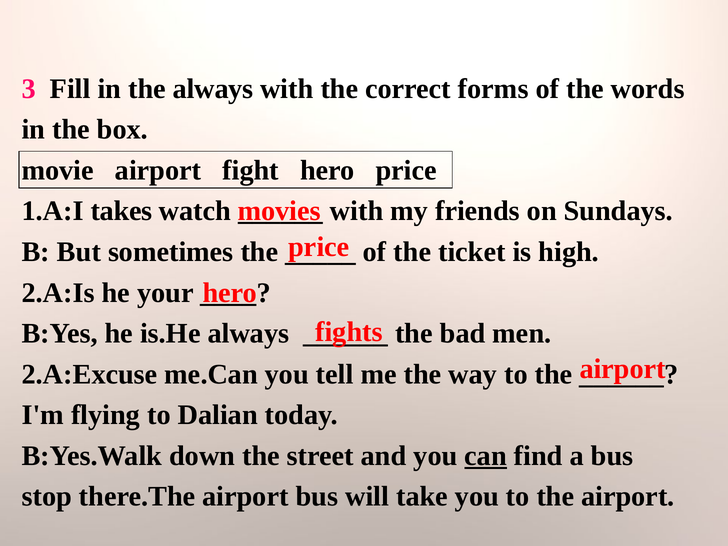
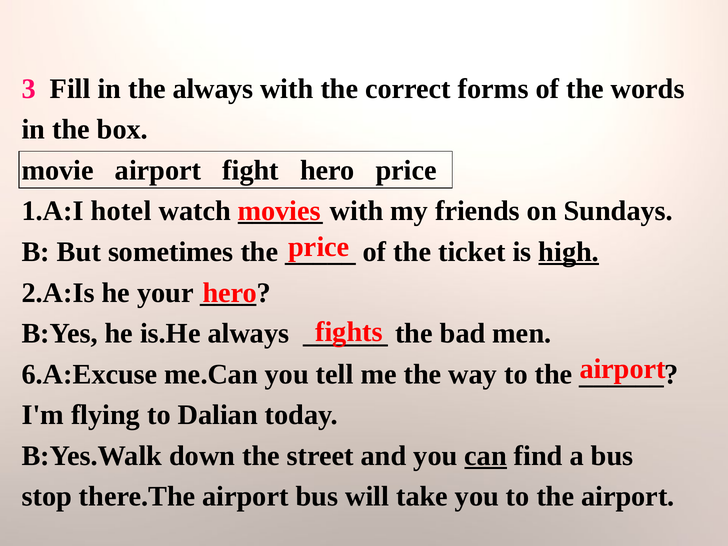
takes: takes -> hotel
high underline: none -> present
2.A:Excuse: 2.A:Excuse -> 6.A:Excuse
